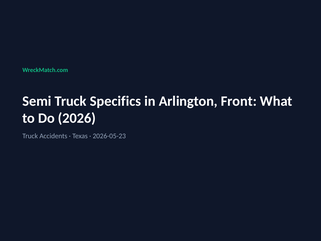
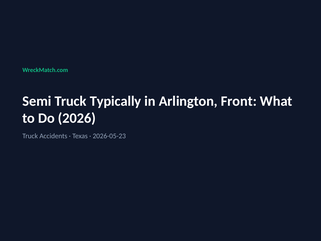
Specifics: Specifics -> Typically
